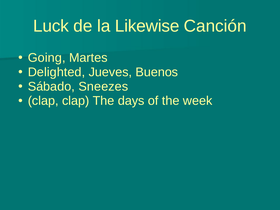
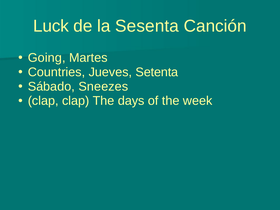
Likewise: Likewise -> Sesenta
Delighted: Delighted -> Countries
Buenos: Buenos -> Setenta
